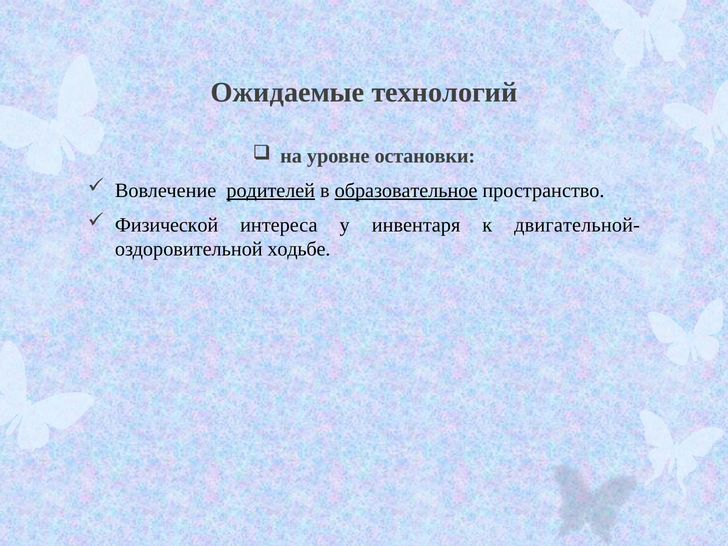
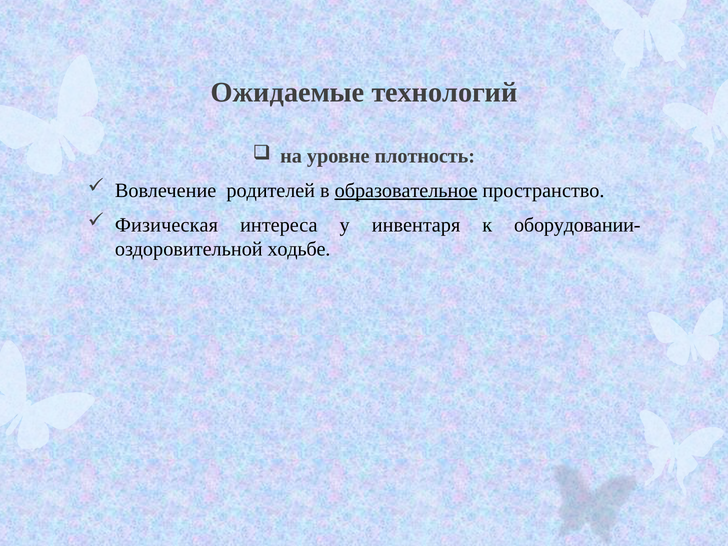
остановки: остановки -> плотность
родителей underline: present -> none
Физической: Физической -> Физическая
двигательной-: двигательной- -> оборудовании-
